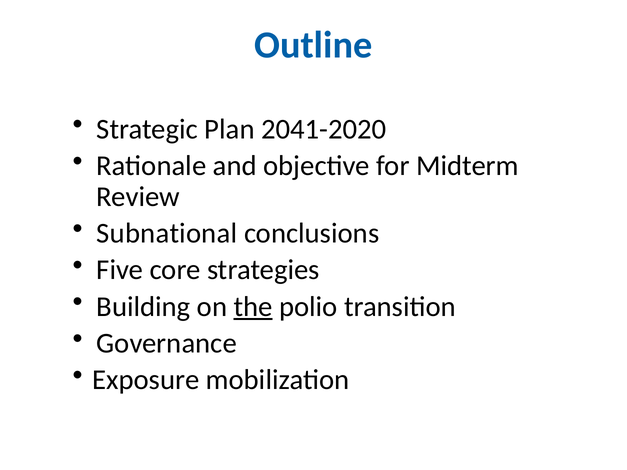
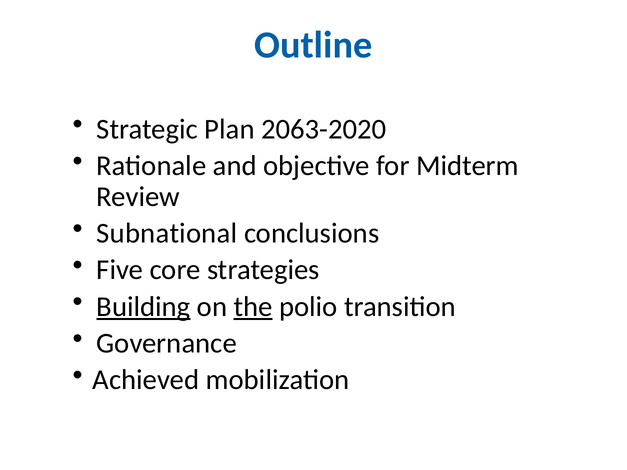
2041-2020: 2041-2020 -> 2063-2020
Building underline: none -> present
Exposure: Exposure -> Achieved
